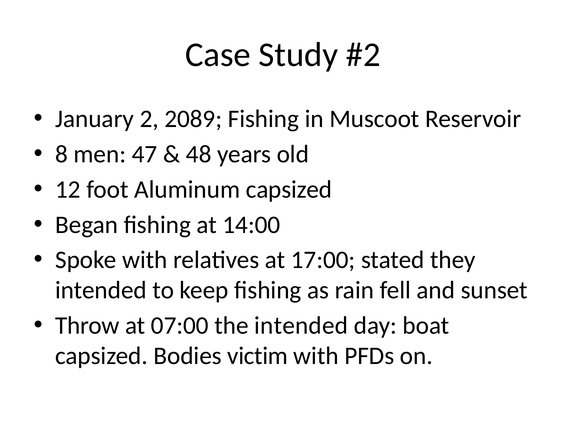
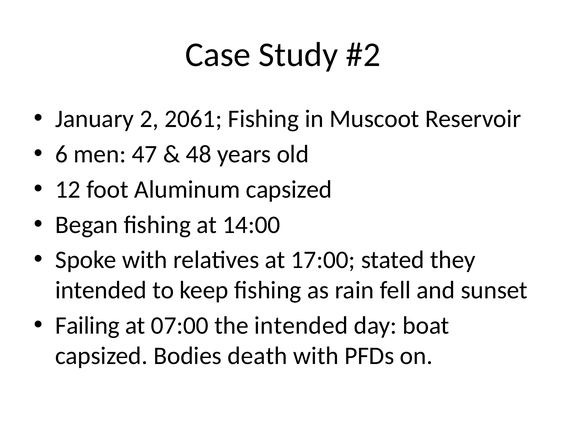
2089: 2089 -> 2061
8: 8 -> 6
Throw: Throw -> Failing
victim: victim -> death
